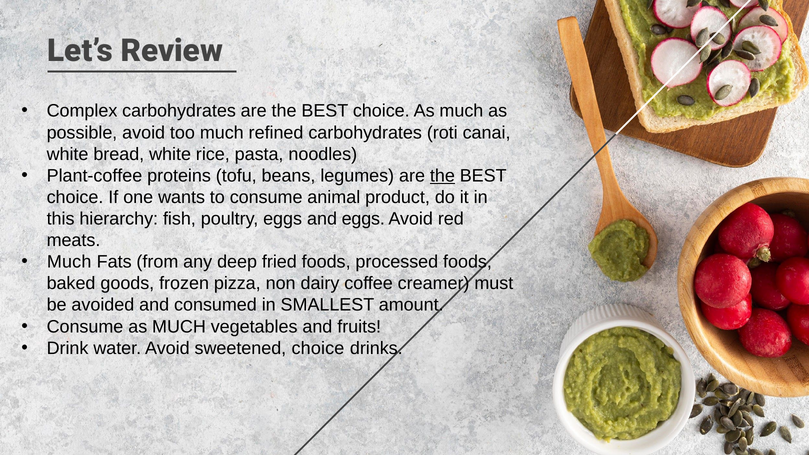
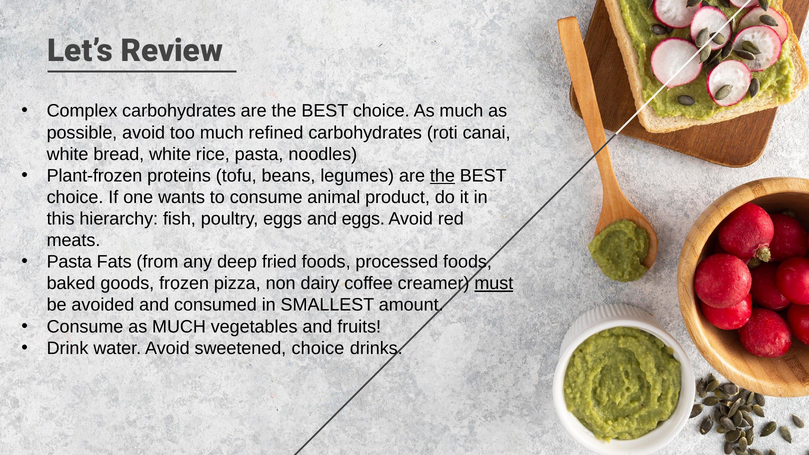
Plant-coffee: Plant-coffee -> Plant-frozen
Much at (69, 262): Much -> Pasta
must underline: none -> present
